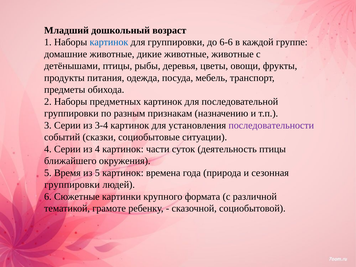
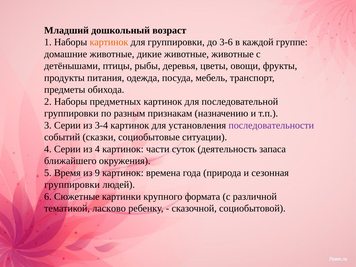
картинок at (109, 42) colour: blue -> orange
6-6: 6-6 -> 3-6
деятельность птицы: птицы -> запаса
из 5: 5 -> 9
грамоте: грамоте -> ласково
